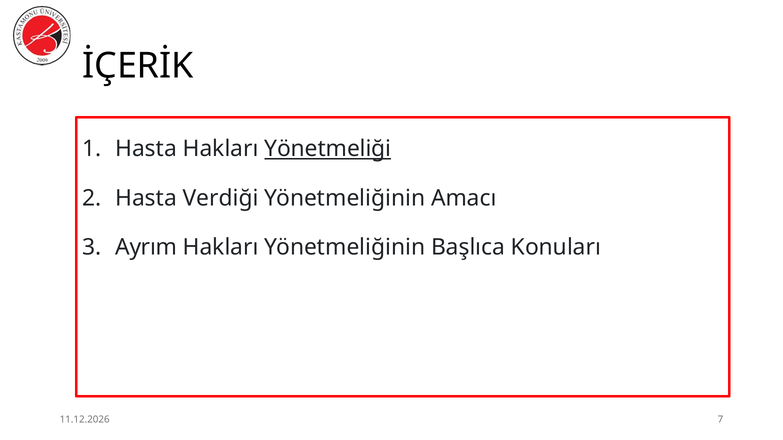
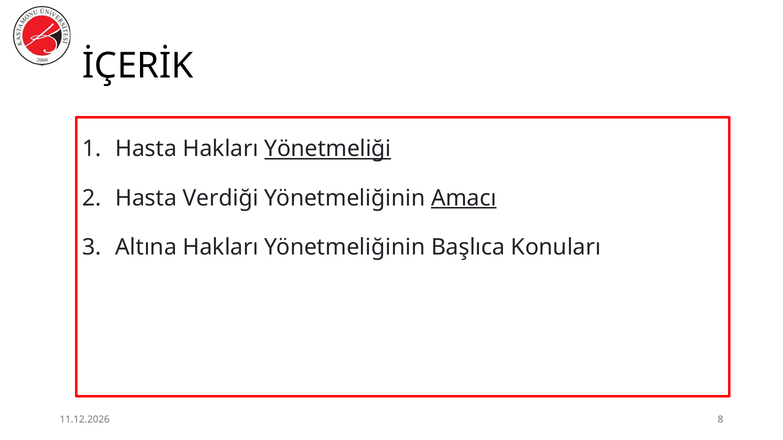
Amacı underline: none -> present
Ayrım: Ayrım -> Altına
7: 7 -> 8
